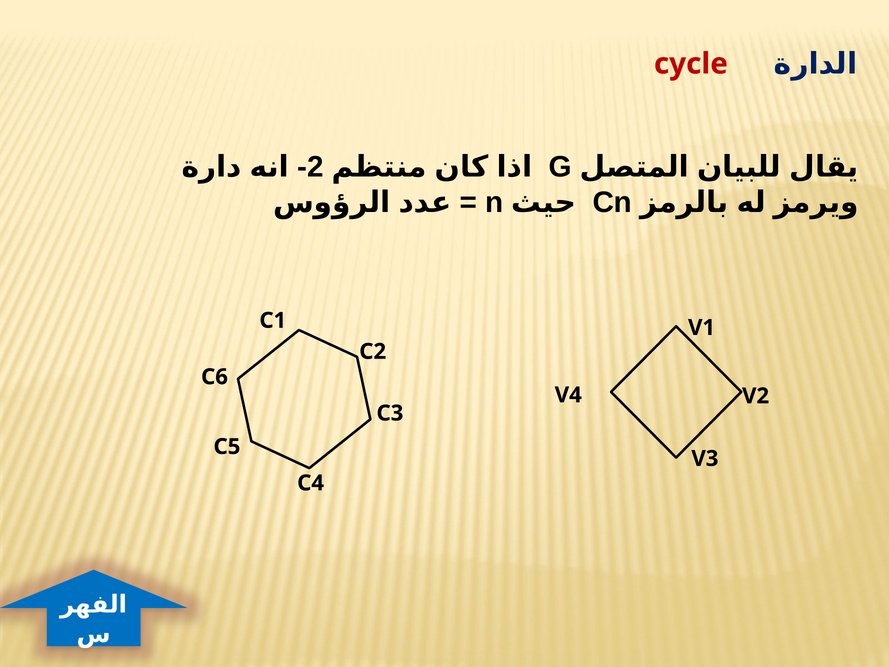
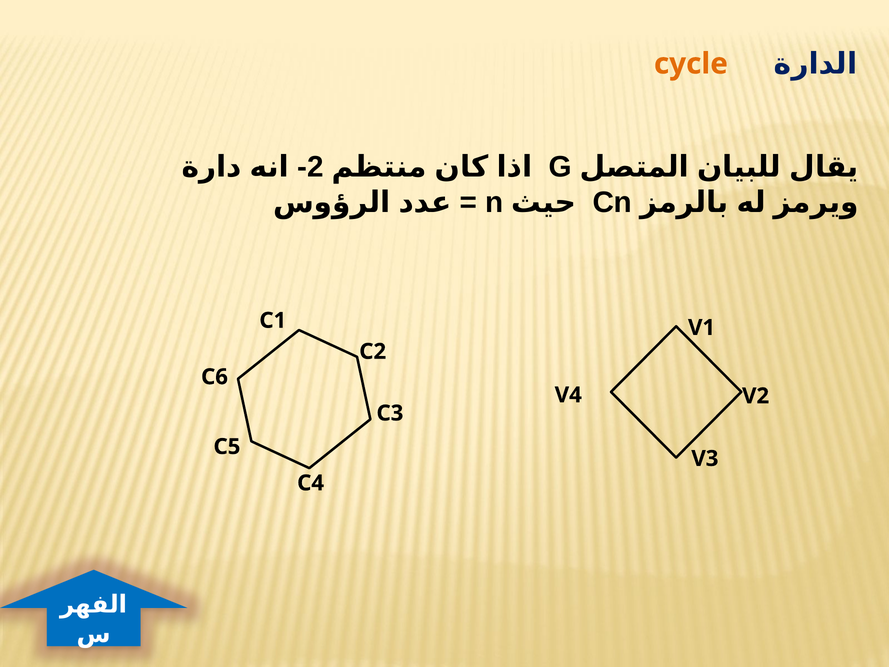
cycle colour: red -> orange
